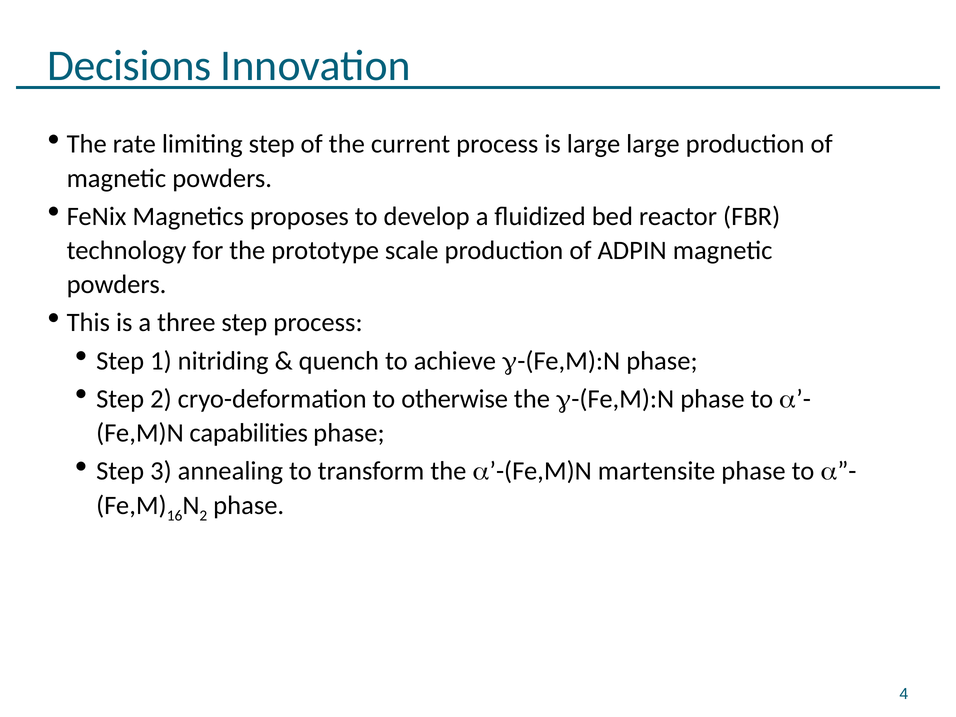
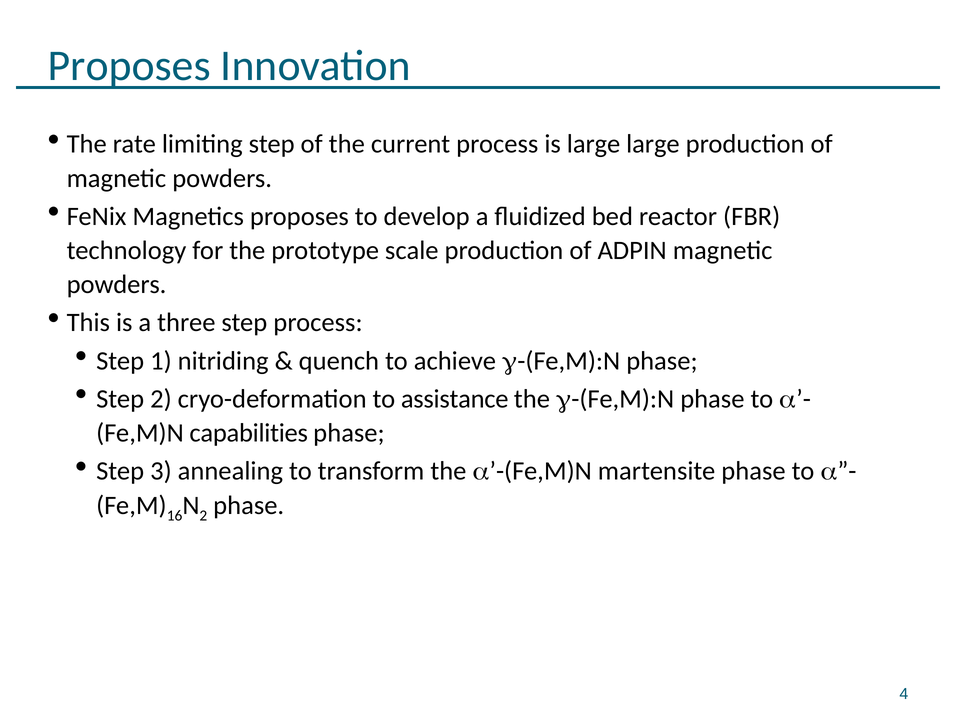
Decisions at (129, 66): Decisions -> Proposes
otherwise: otherwise -> assistance
